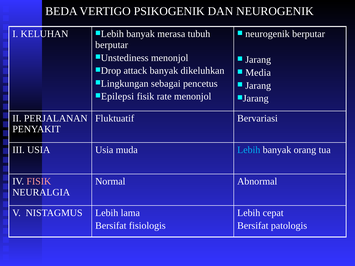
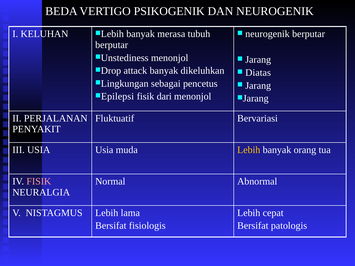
Media: Media -> Diatas
rate: rate -> dari
Lebih at (249, 150) colour: light blue -> yellow
